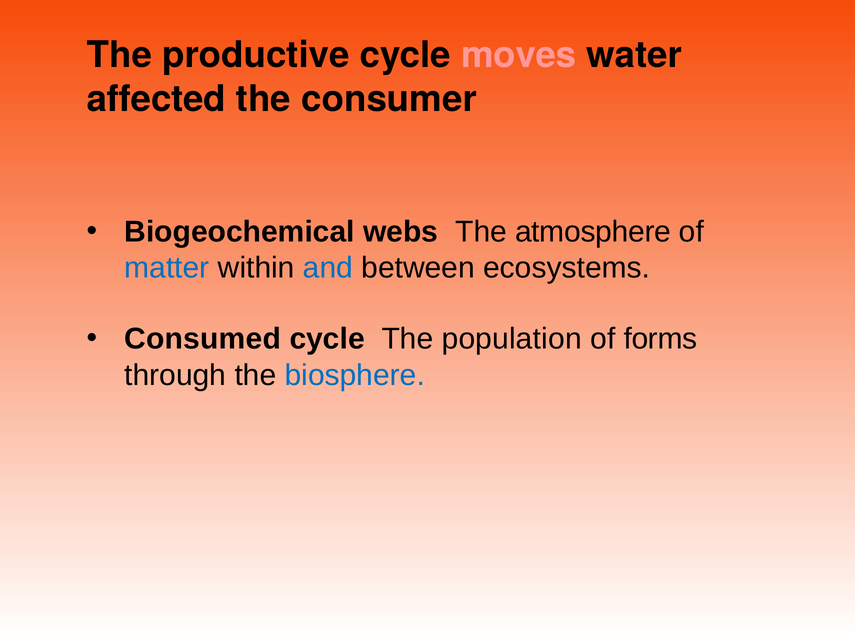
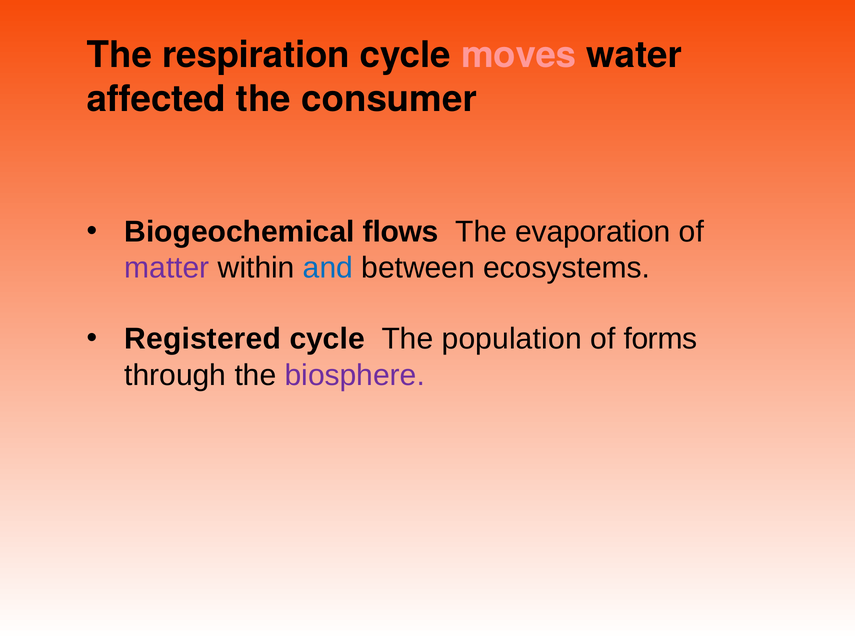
productive: productive -> respiration
webs: webs -> flows
atmosphere: atmosphere -> evaporation
matter colour: blue -> purple
Consumed: Consumed -> Registered
biosphere colour: blue -> purple
